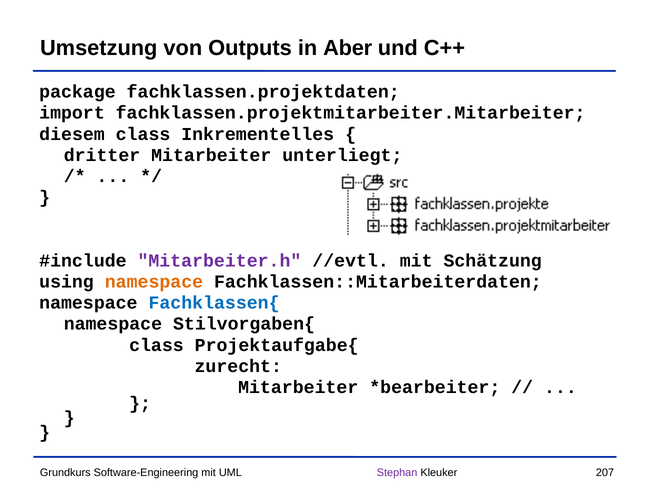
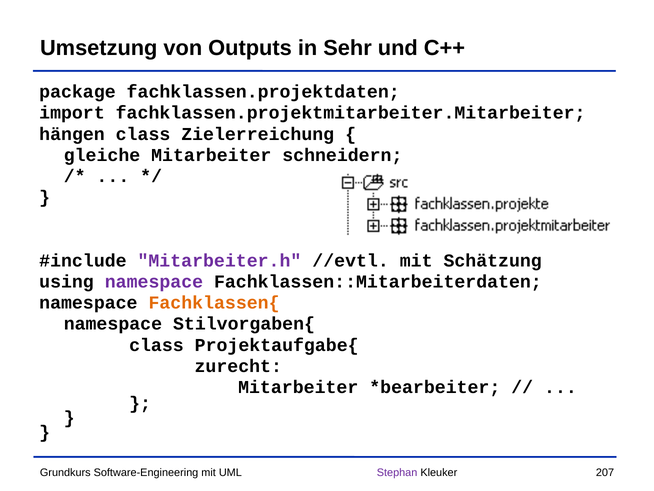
Aber: Aber -> Sehr
diesem: diesem -> hängen
Inkrementelles: Inkrementelles -> Zielerreichung
dritter: dritter -> gleiche
unterliegt: unterliegt -> schneidern
namespace at (154, 281) colour: orange -> purple
Fachklassen{ colour: blue -> orange
